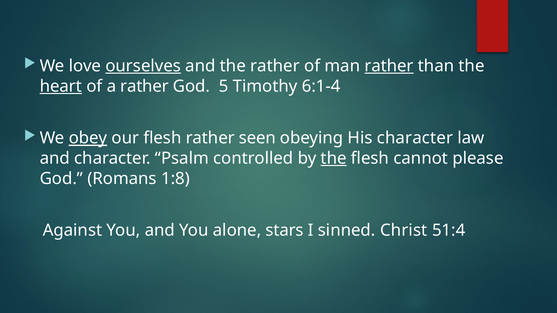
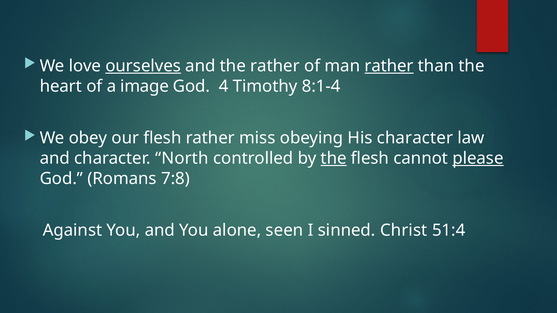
heart underline: present -> none
a rather: rather -> image
5: 5 -> 4
6:1-4: 6:1-4 -> 8:1-4
obey underline: present -> none
seen: seen -> miss
Psalm: Psalm -> North
please underline: none -> present
1:8: 1:8 -> 7:8
stars: stars -> seen
